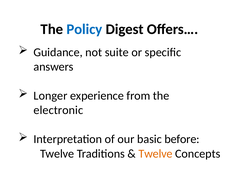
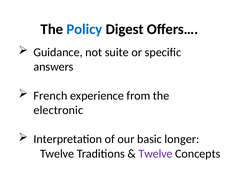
Longer: Longer -> French
before: before -> longer
Twelve at (156, 153) colour: orange -> purple
